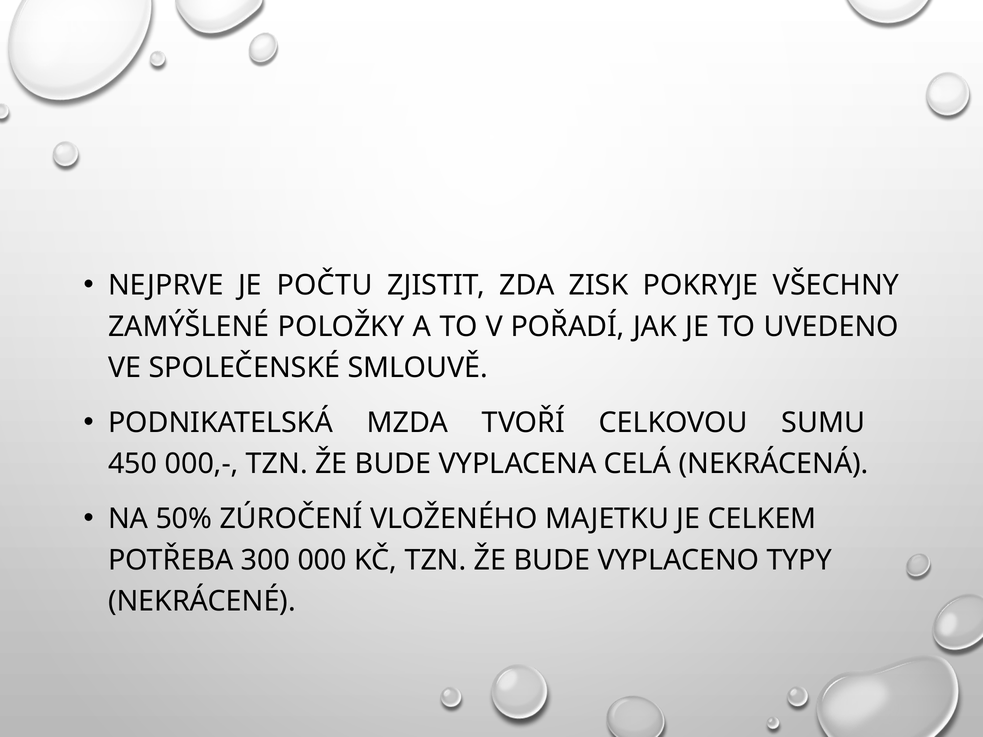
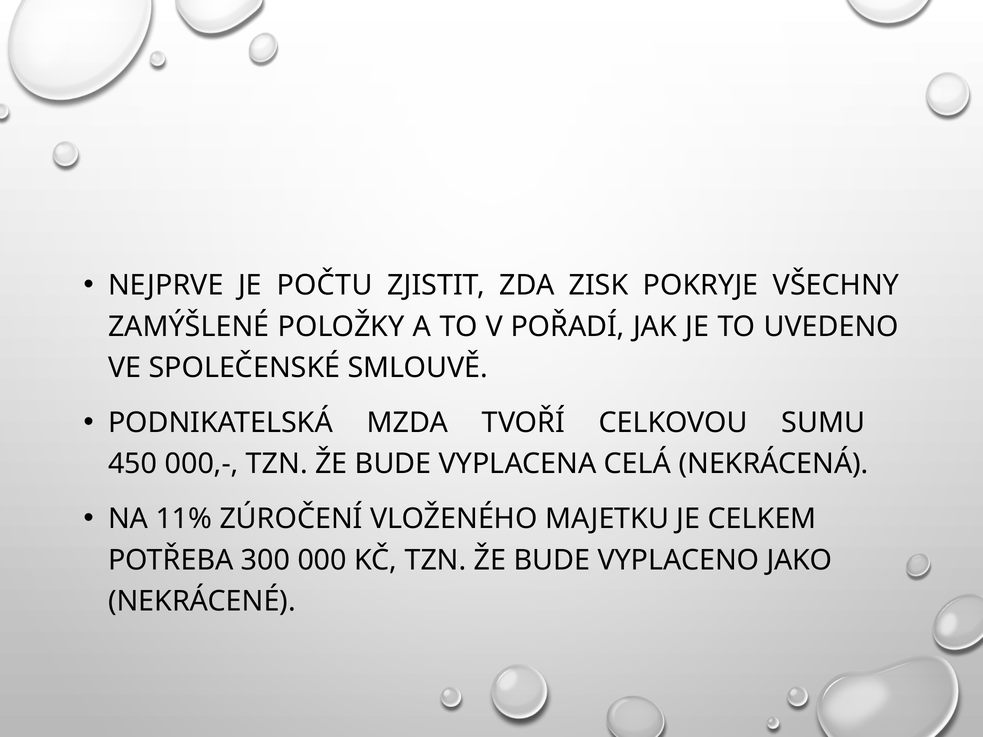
50%: 50% -> 11%
TYPY: TYPY -> JAKO
